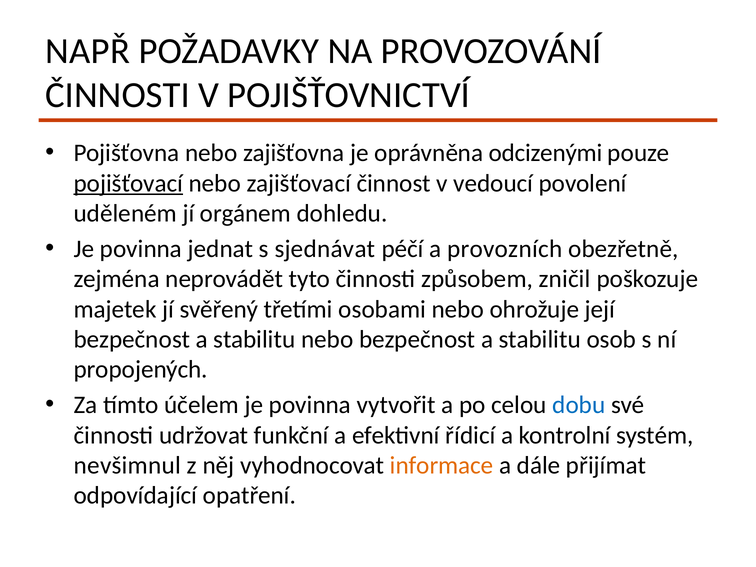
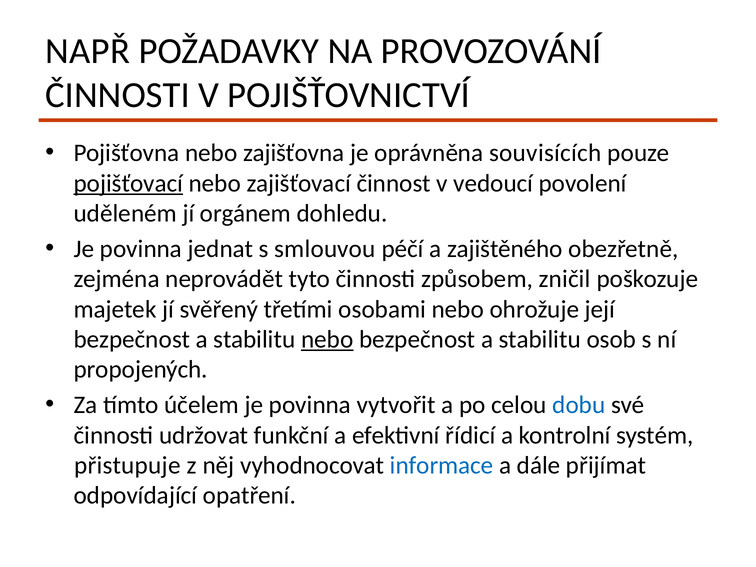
odcizenými: odcizenými -> souvisících
sjednávat: sjednávat -> smlouvou
provozních: provozních -> zajištěného
nebo at (327, 339) underline: none -> present
nevšimnul: nevšimnul -> přistupuje
informace colour: orange -> blue
